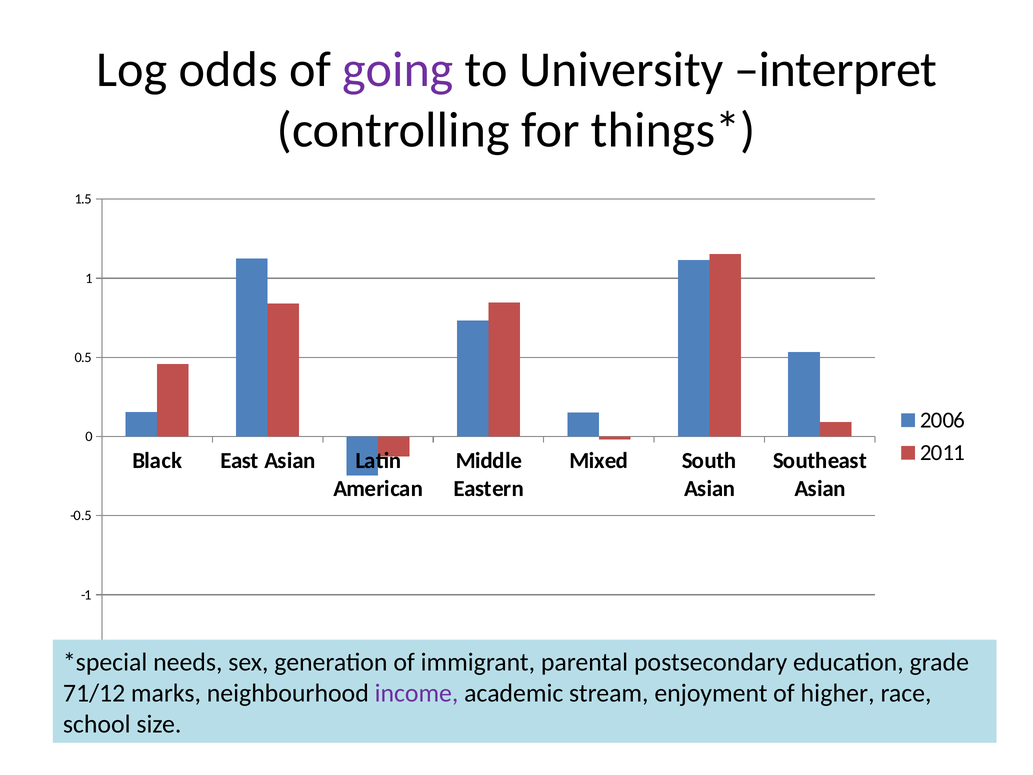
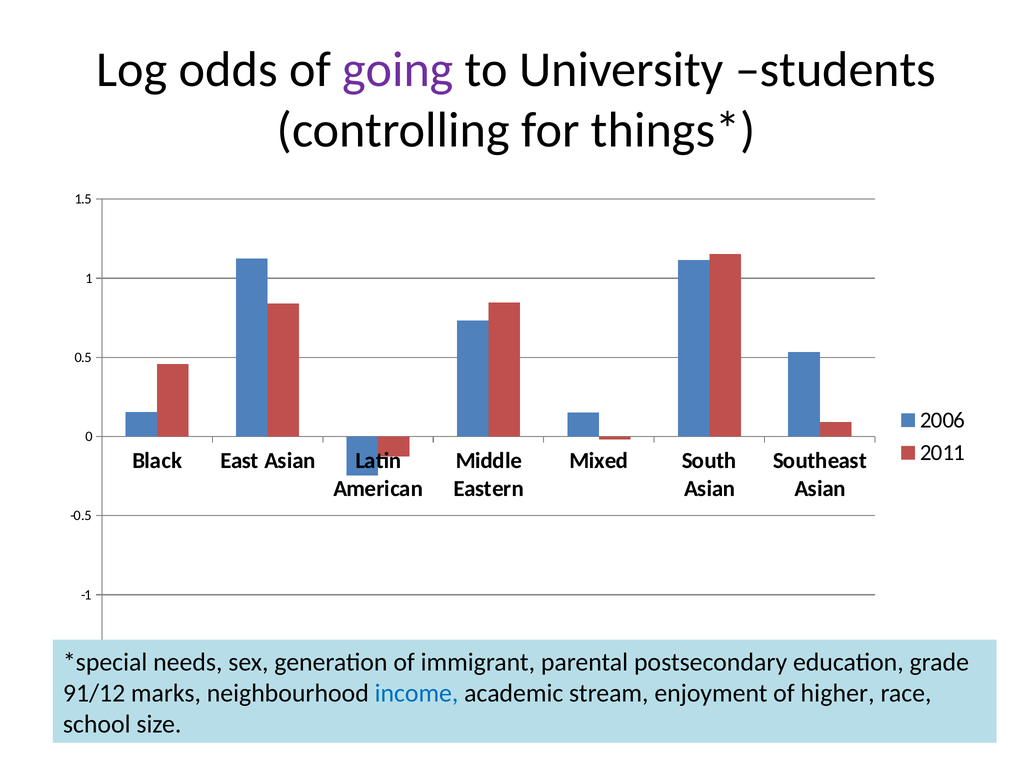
interpret: interpret -> students
71/12: 71/12 -> 91/12
income colour: purple -> blue
